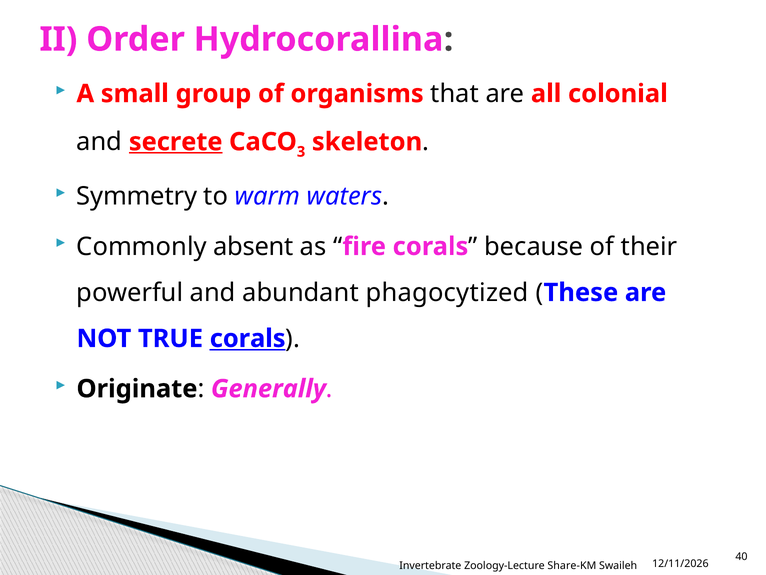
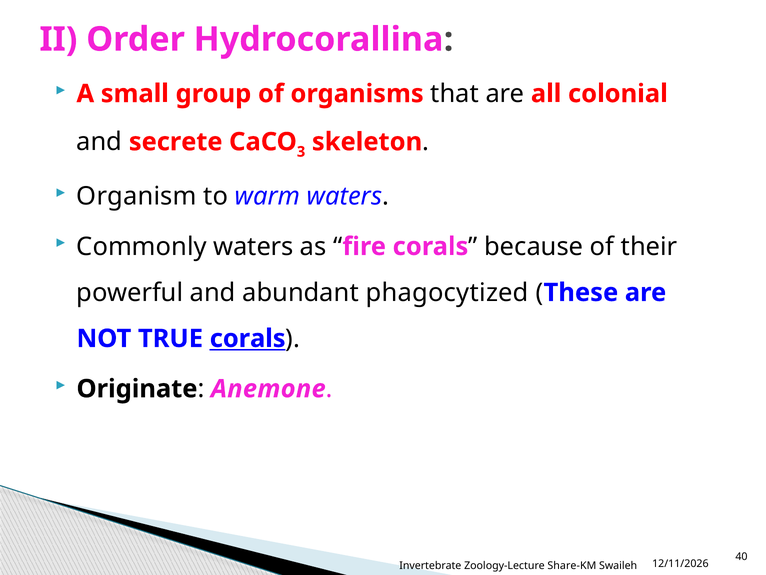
secrete underline: present -> none
Symmetry: Symmetry -> Organism
Commonly absent: absent -> waters
Generally: Generally -> Anemone
